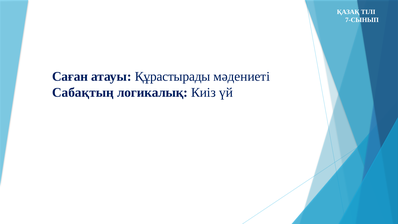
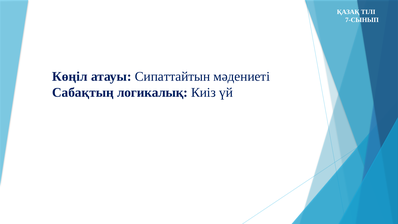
Саған: Саған -> Көңіл
Құрастырады: Құрастырады -> Сипаттайтын
